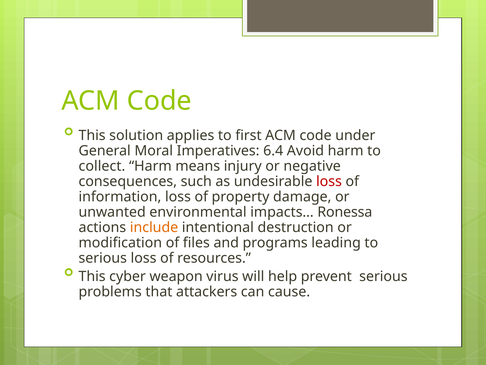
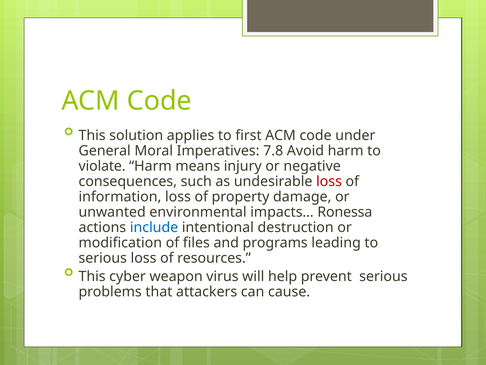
6.4: 6.4 -> 7.8
collect: collect -> violate
include colour: orange -> blue
